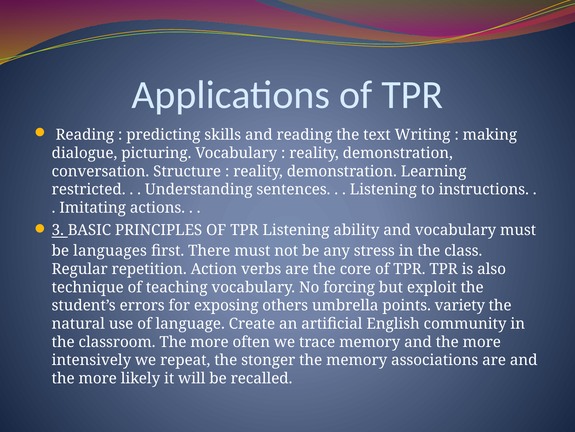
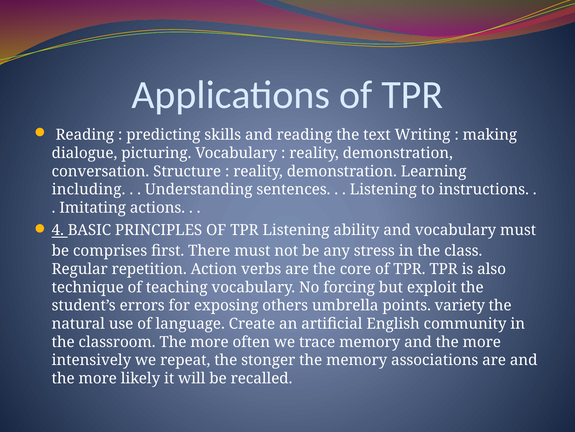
restricted: restricted -> including
3: 3 -> 4
languages: languages -> comprises
